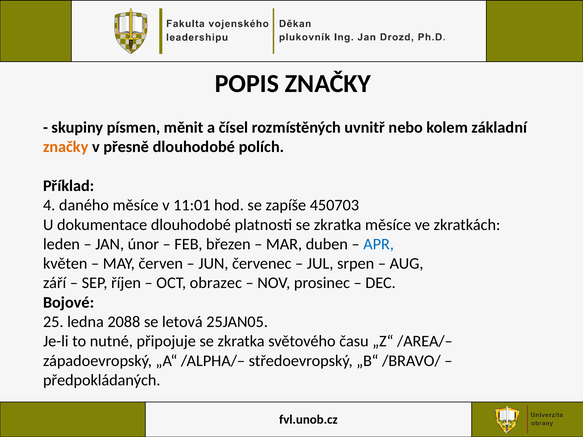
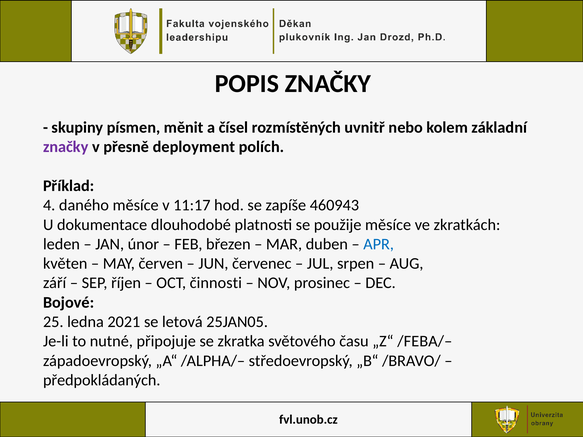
značky at (66, 147) colour: orange -> purple
přesně dlouhodobé: dlouhodobé -> deployment
11:01: 11:01 -> 11:17
450703: 450703 -> 460943
platnosti se zkratka: zkratka -> použije
obrazec: obrazec -> činnosti
2088: 2088 -> 2021
/AREA/–: /AREA/– -> /FEBA/–
